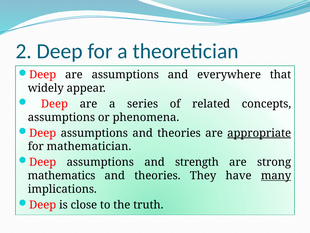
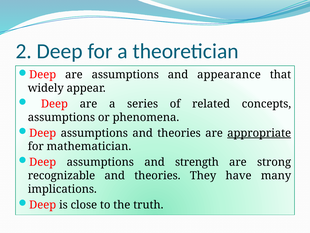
everywhere: everywhere -> appearance
mathematics: mathematics -> recognizable
many underline: present -> none
